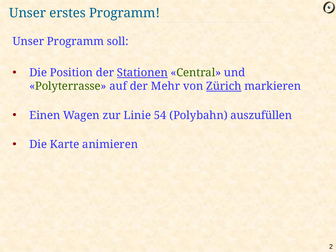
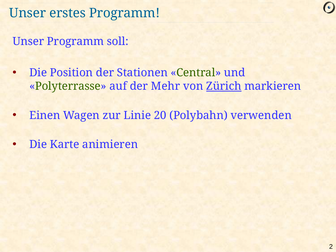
Stationen underline: present -> none
54: 54 -> 20
auszufüllen: auszufüllen -> verwenden
